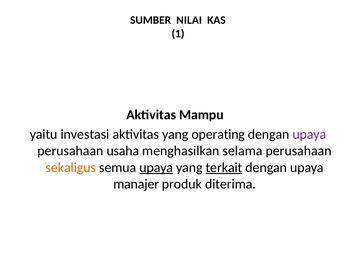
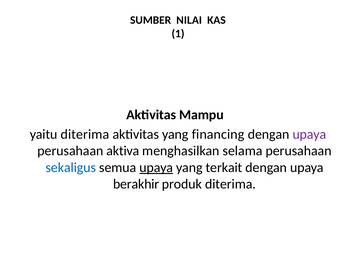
yaitu investasi: investasi -> diterima
operating: operating -> financing
usaha: usaha -> aktiva
sekaligus colour: orange -> blue
terkait underline: present -> none
manajer: manajer -> berakhir
